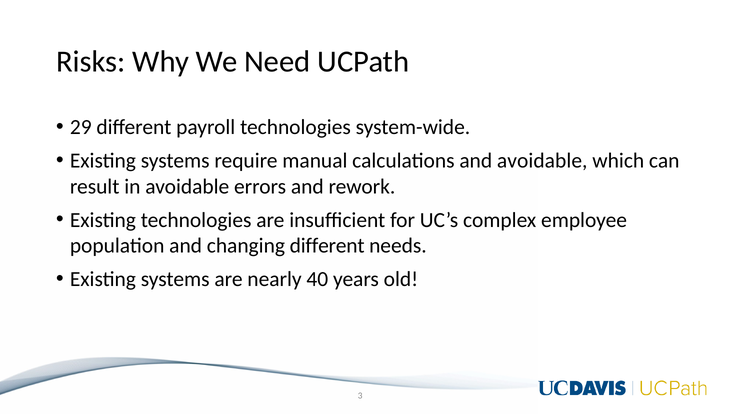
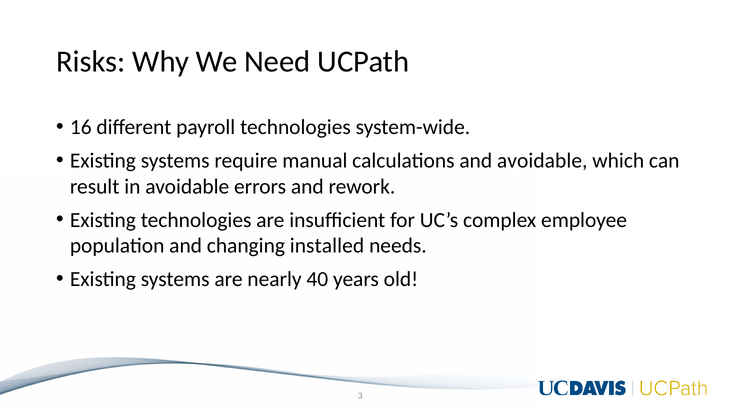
29: 29 -> 16
changing different: different -> installed
